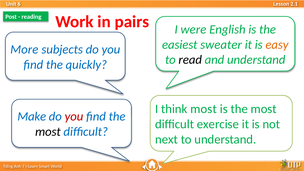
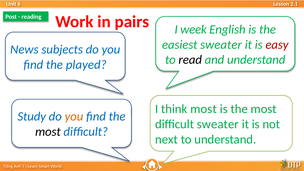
were: were -> week
easy colour: orange -> red
More: More -> News
quickly: quickly -> played
Make: Make -> Study
you at (74, 117) colour: red -> orange
difficult exercise: exercise -> sweater
